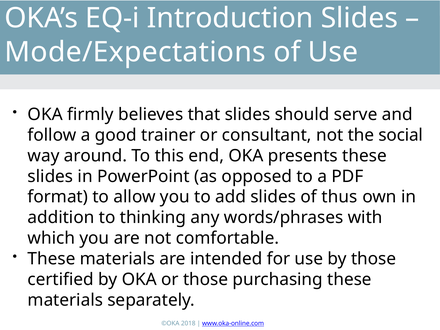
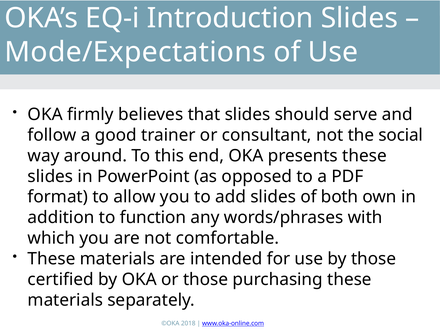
thus: thus -> both
thinking: thinking -> function
